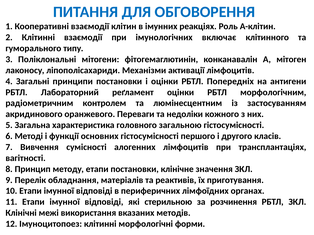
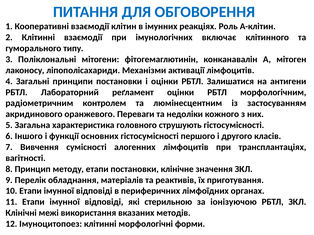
Попередніх: Попередніх -> Залишатися
загальною: загальною -> струшують
Методі: Методі -> Іншого
розчинення: розчинення -> іонізуючою
